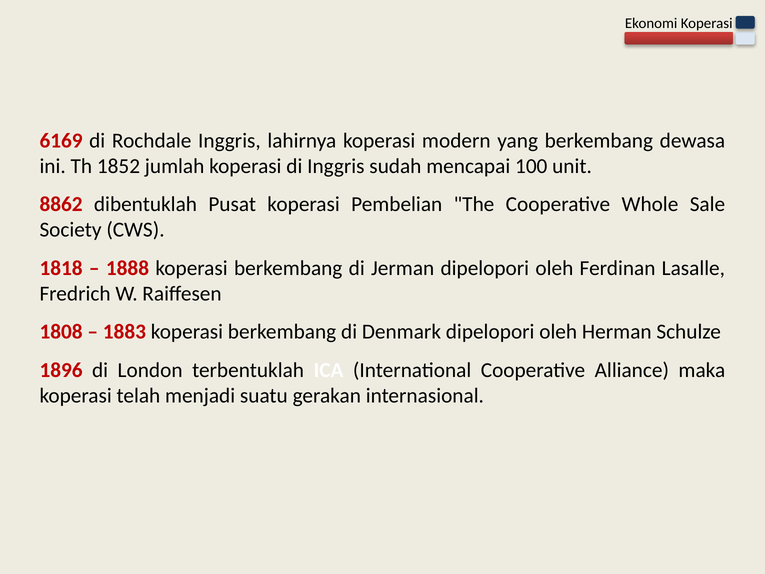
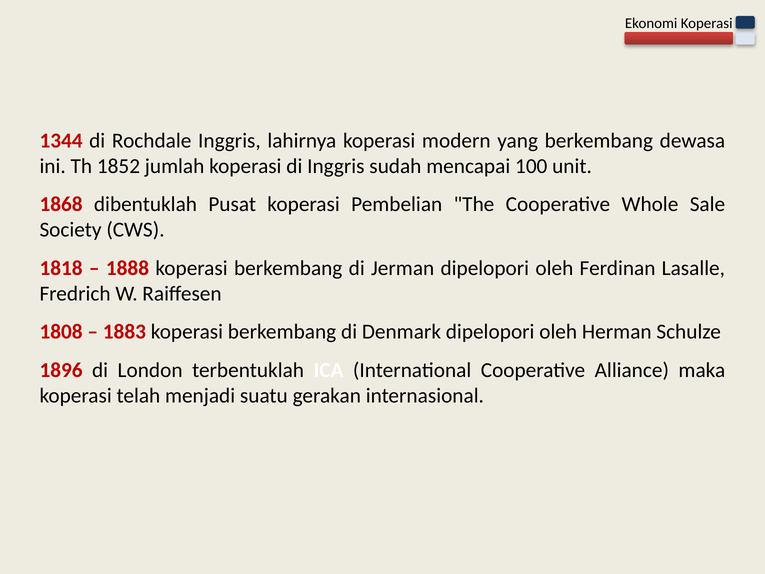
6169: 6169 -> 1344
8862: 8862 -> 1868
